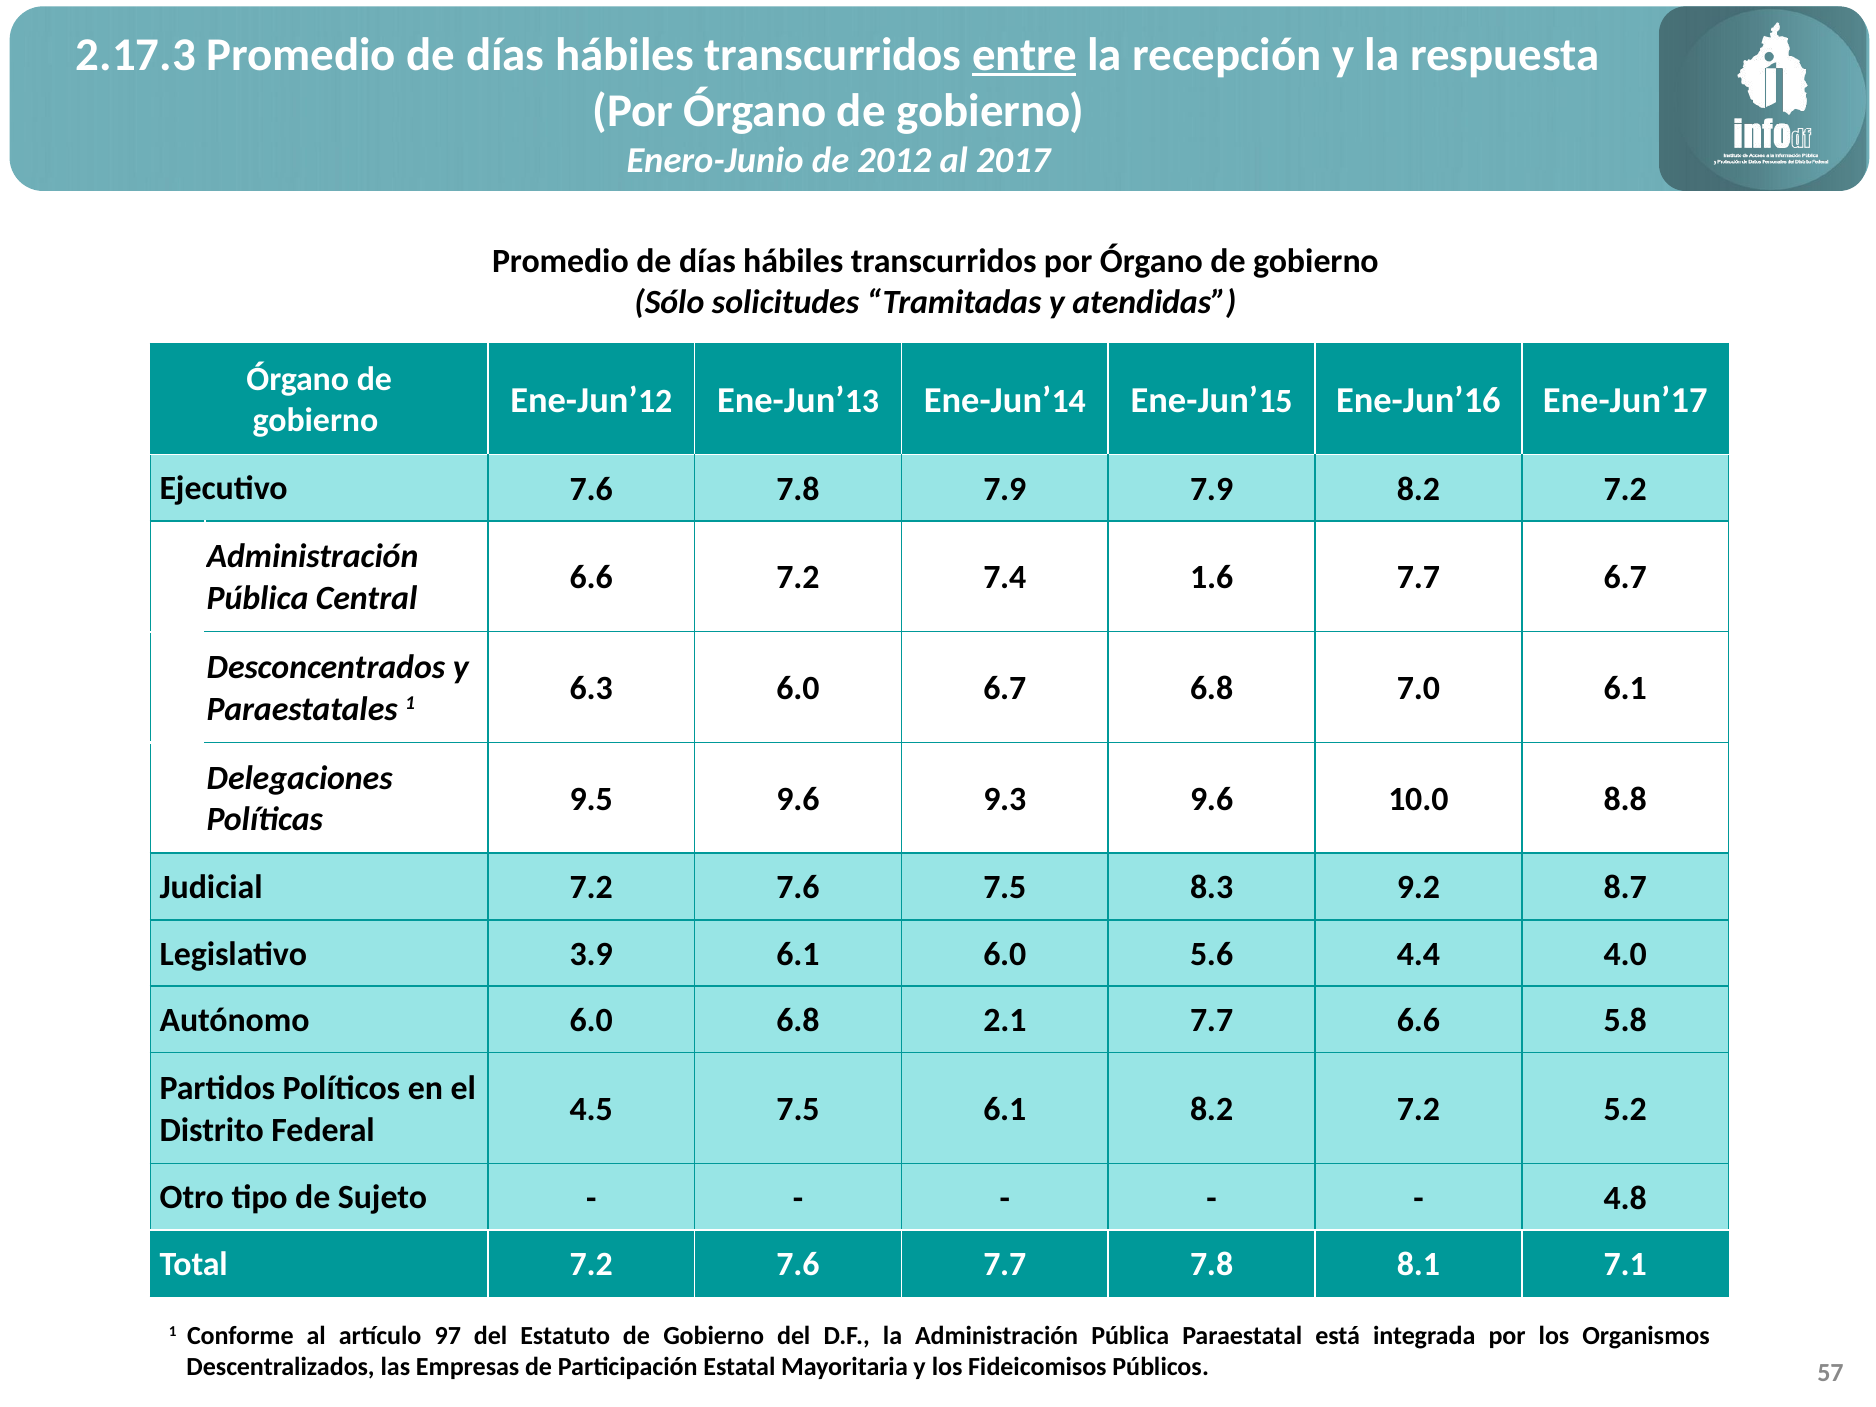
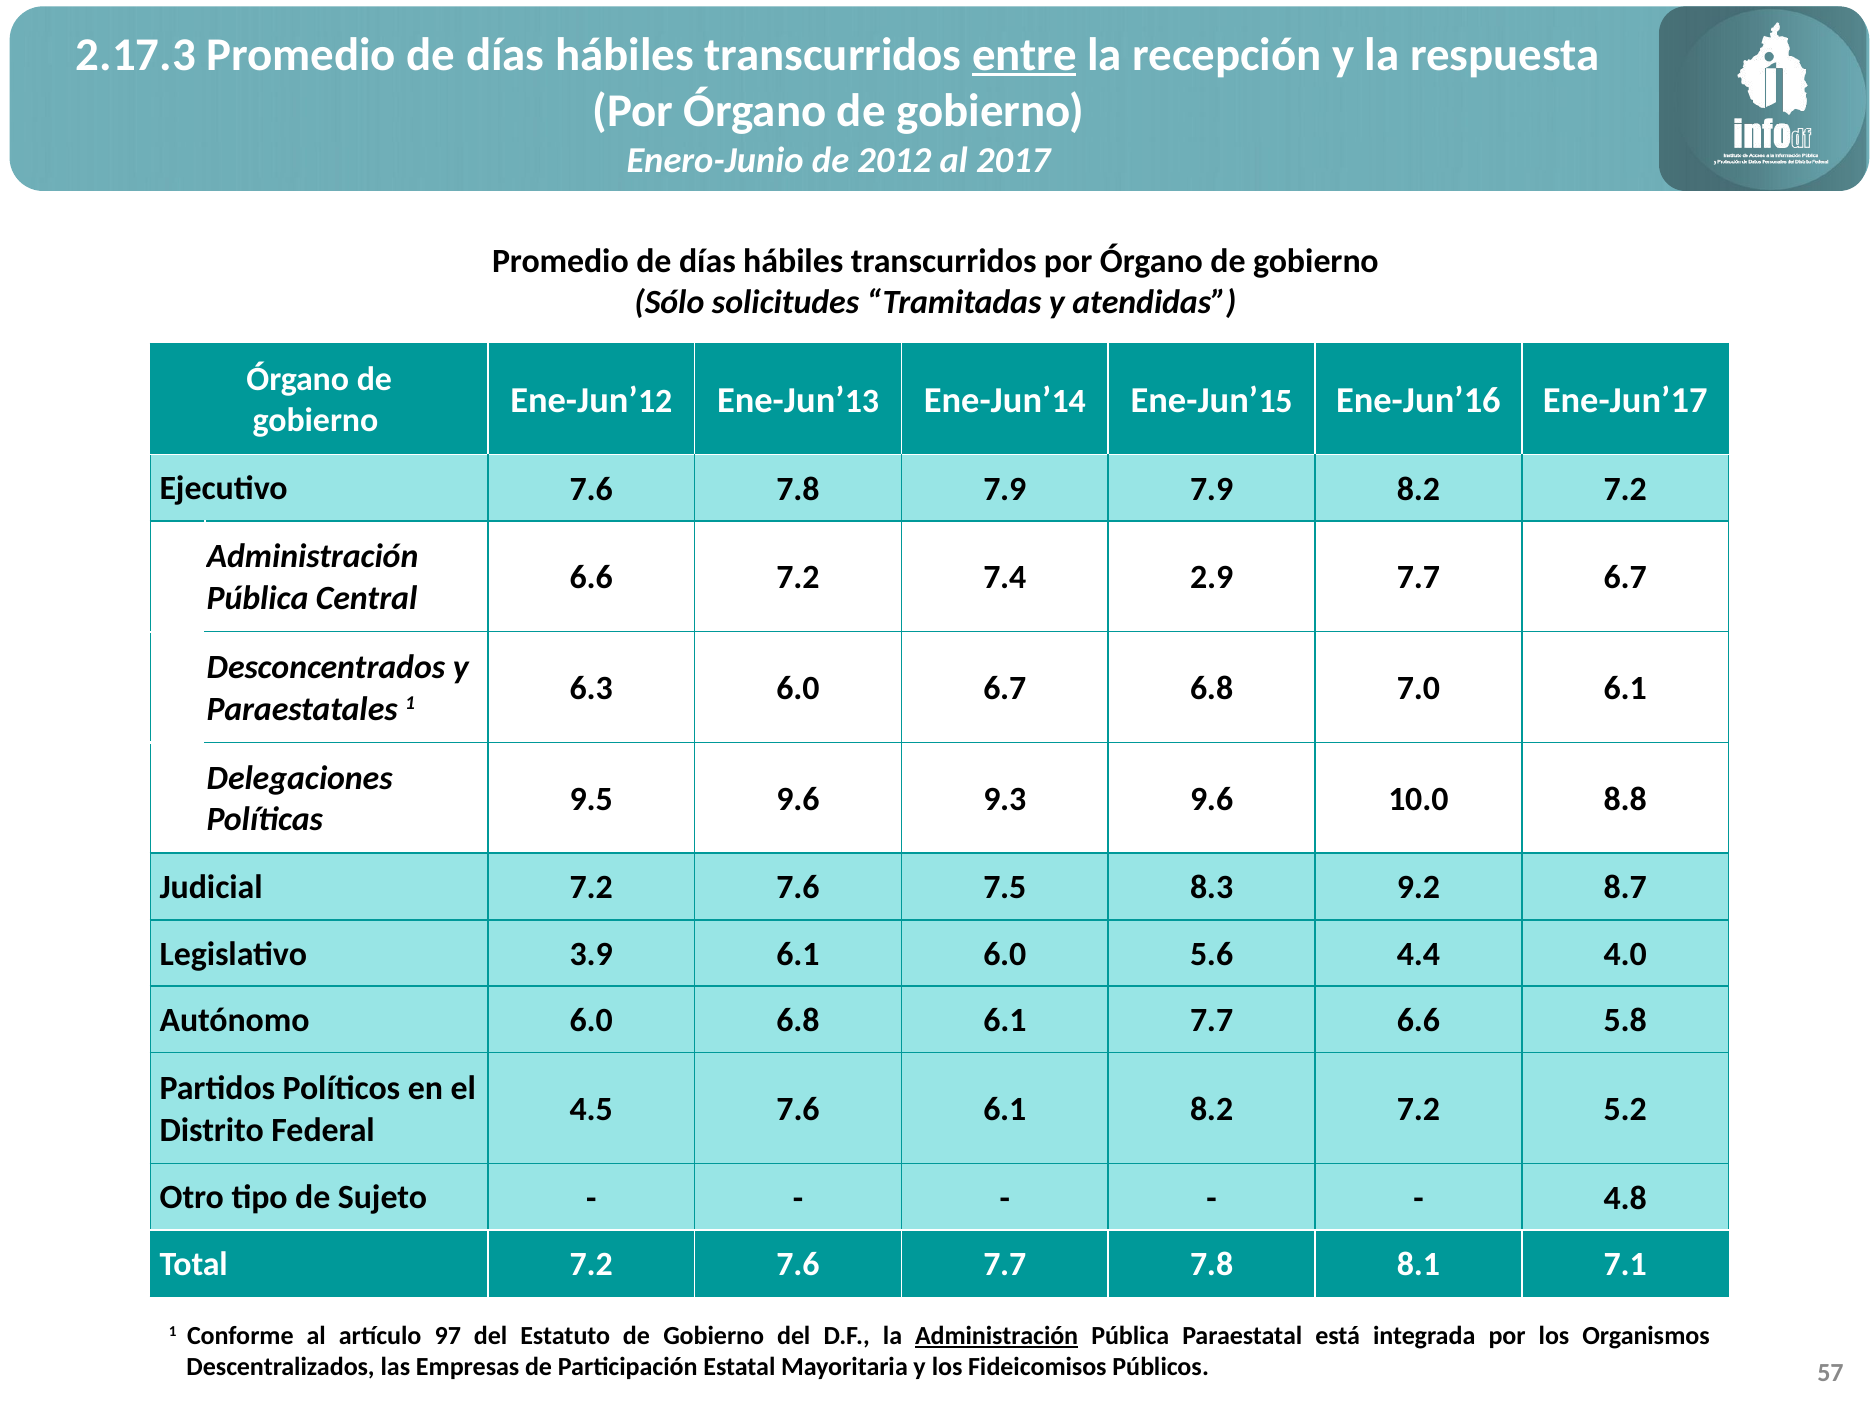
1.6: 1.6 -> 2.9
6.8 2.1: 2.1 -> 6.1
4.5 7.5: 7.5 -> 7.6
Administración at (997, 1336) underline: none -> present
